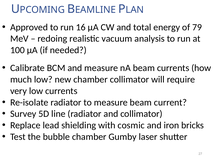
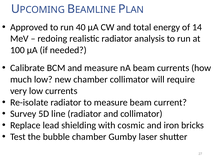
16: 16 -> 40
79: 79 -> 14
realistic vacuum: vacuum -> radiator
